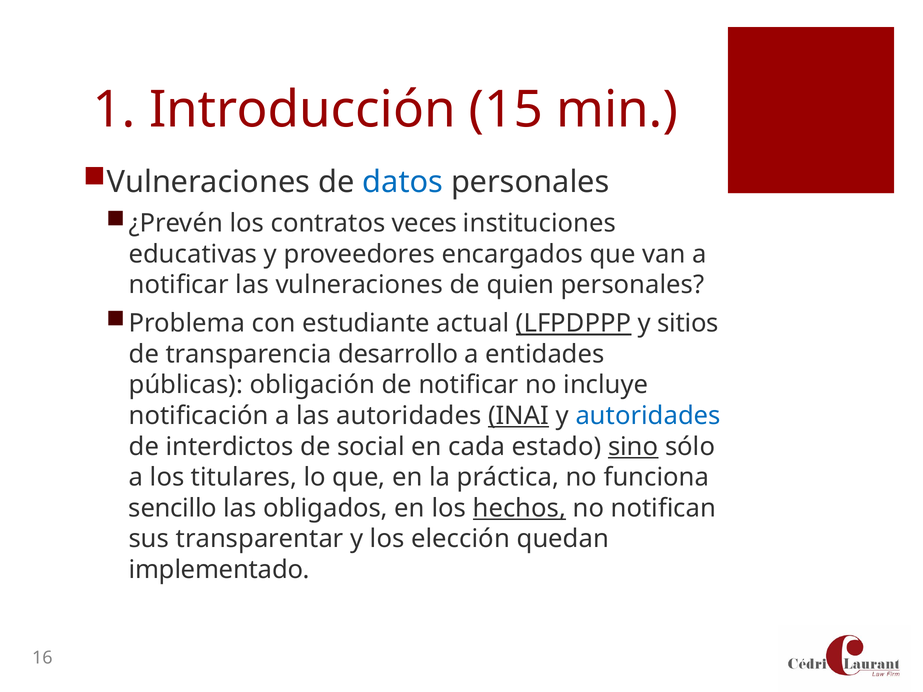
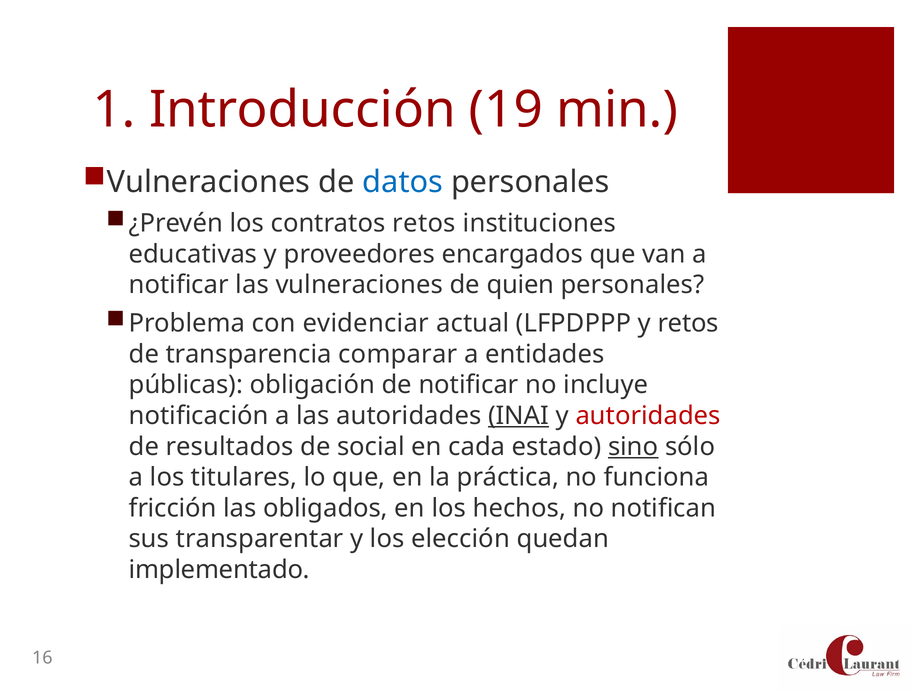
15: 15 -> 19
contratos veces: veces -> retos
estudiante: estudiante -> evidenciar
LFPDPPP underline: present -> none
y sitios: sitios -> retos
desarrollo: desarrollo -> comparar
autoridades at (648, 416) colour: blue -> red
interdictos: interdictos -> resultados
sencillo: sencillo -> fricción
hechos underline: present -> none
